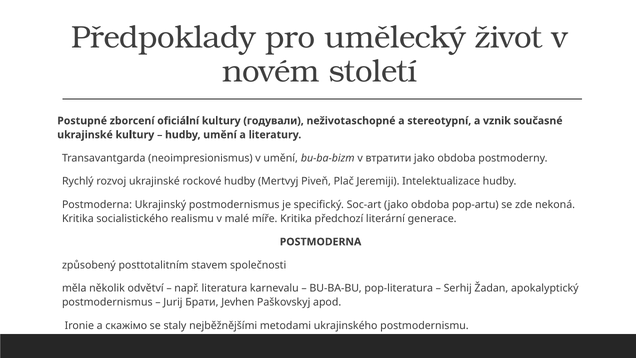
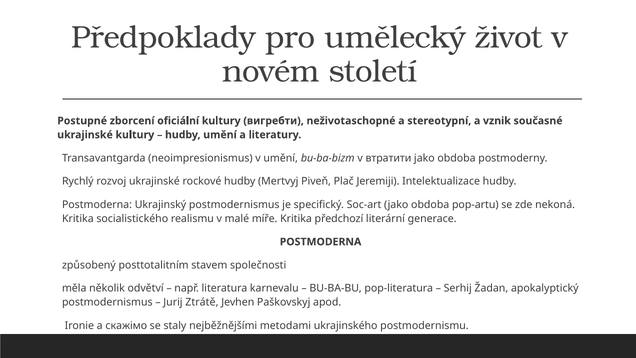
годували: годували -> вигребти
Брати: Брати -> Ztrátě
